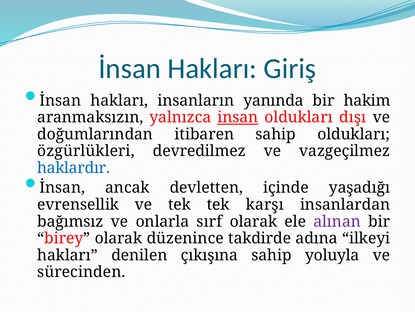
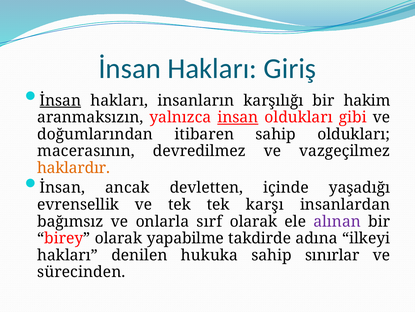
İnsan at (60, 100) underline: none -> present
yanında: yanında -> karşılığı
dışı: dışı -> gibi
özgürlükleri: özgürlükleri -> macerasının
haklardır colour: blue -> orange
düzenince: düzenince -> yapabilme
çıkışına: çıkışına -> hukuka
yoluyla: yoluyla -> sınırlar
